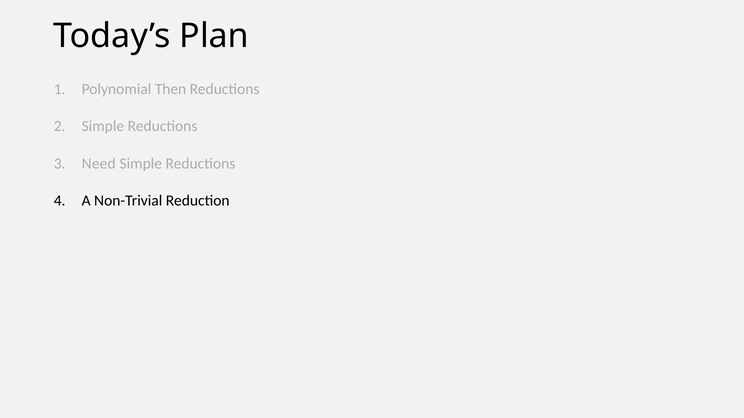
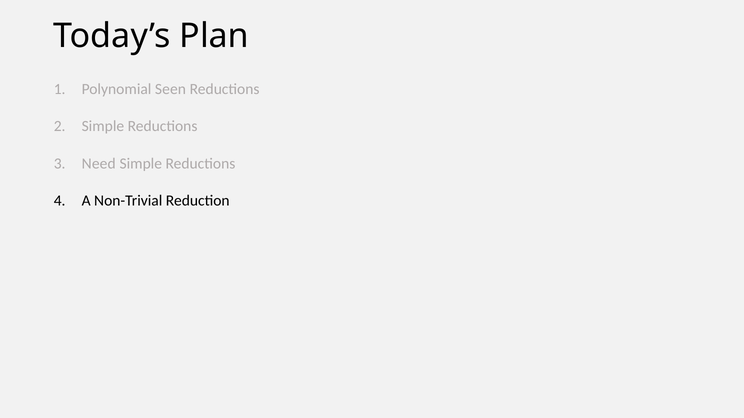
Then: Then -> Seen
